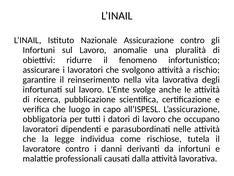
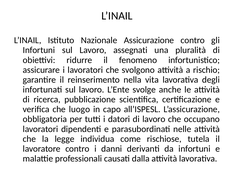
anomalie: anomalie -> assegnati
